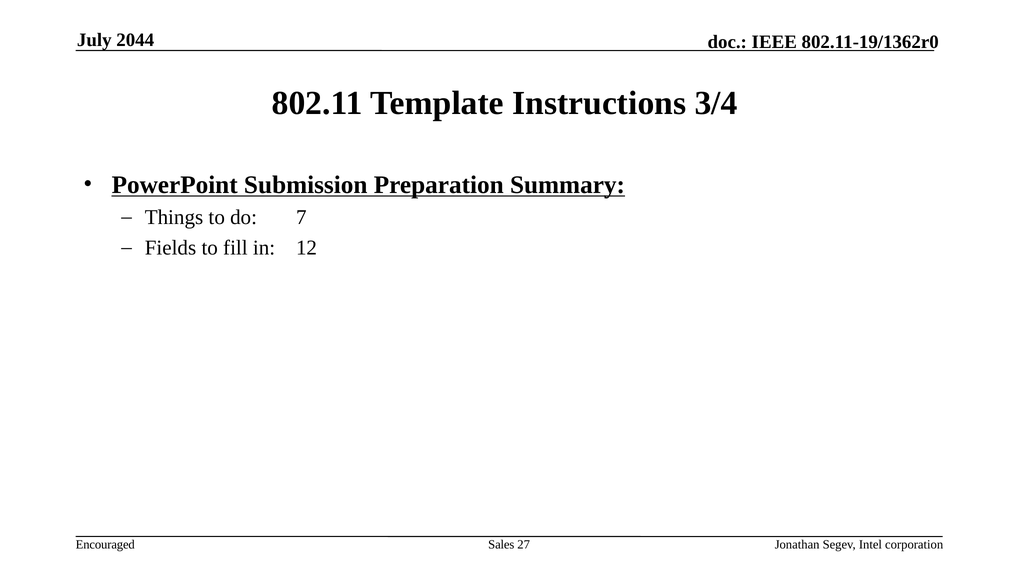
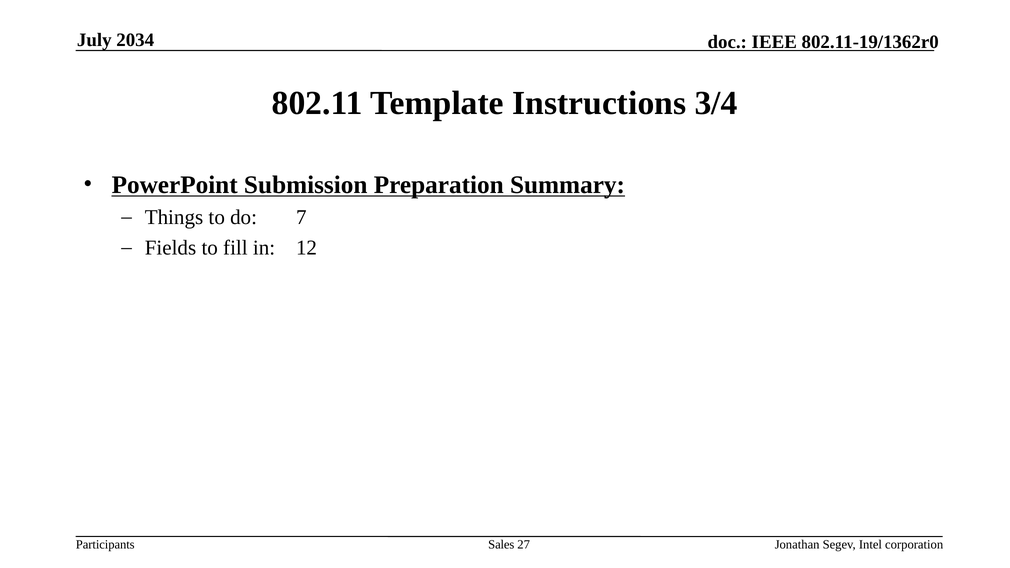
2044: 2044 -> 2034
Encouraged: Encouraged -> Participants
